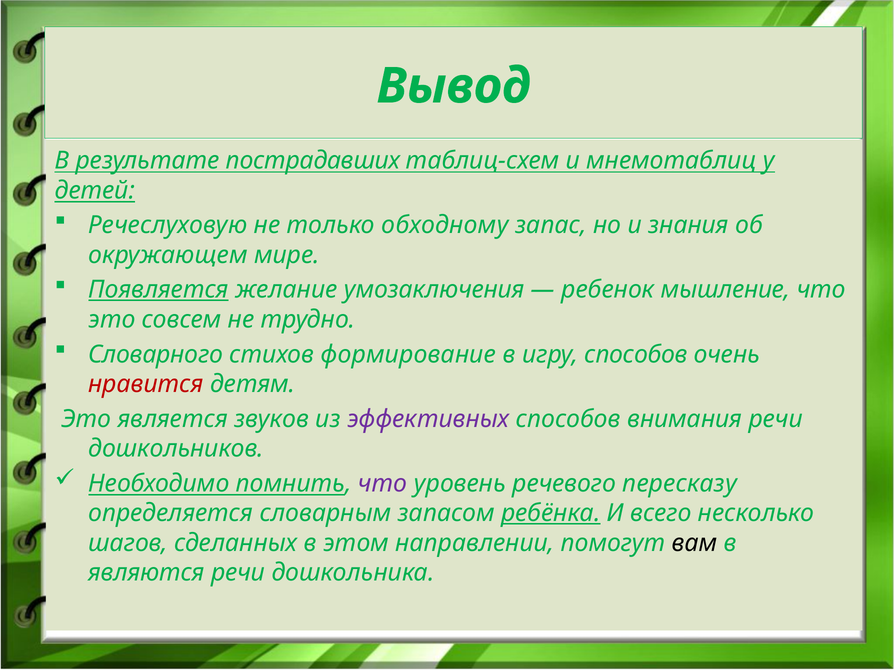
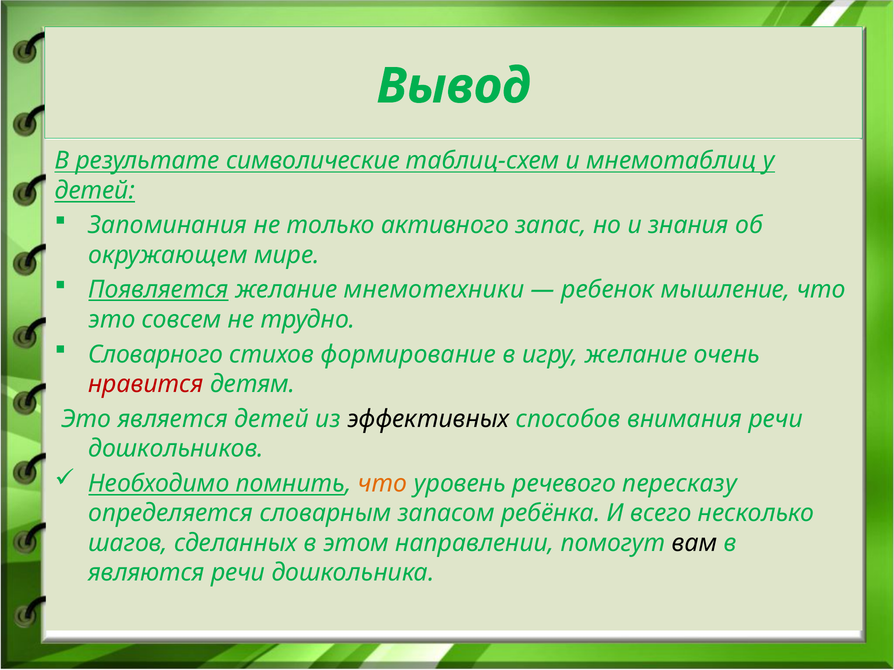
пострадавших: пострадавших -> символические
Речеслуховую: Речеслуховую -> Запоминания
обходному: обходному -> активного
умозаключения: умозаключения -> мнемотехники
игру способов: способов -> желание
является звуков: звуков -> детей
эффективных colour: purple -> black
что at (383, 484) colour: purple -> orange
ребёнка underline: present -> none
